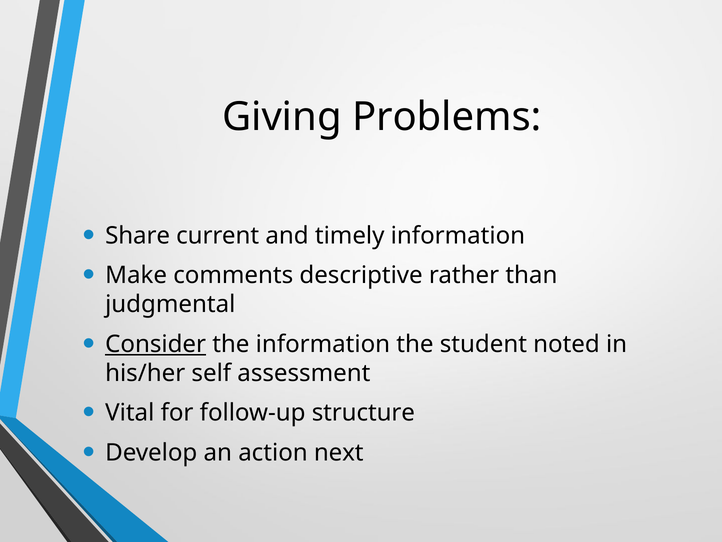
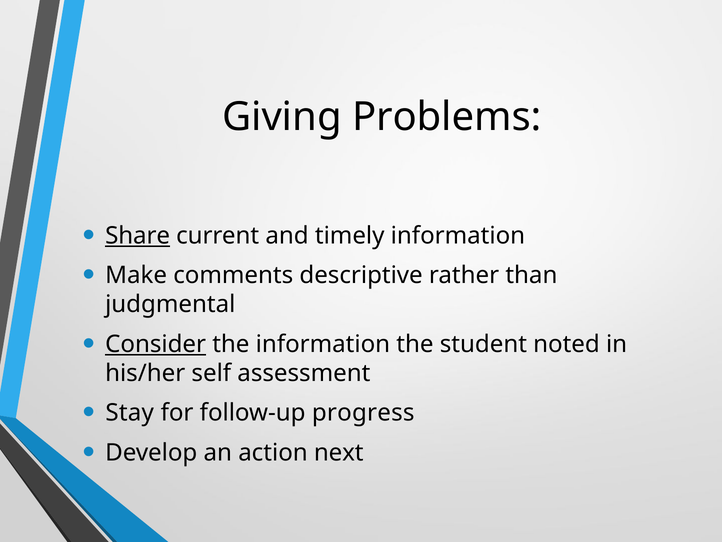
Share underline: none -> present
Vital: Vital -> Stay
structure: structure -> progress
